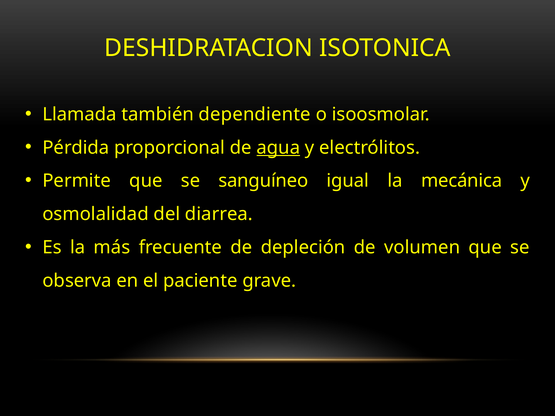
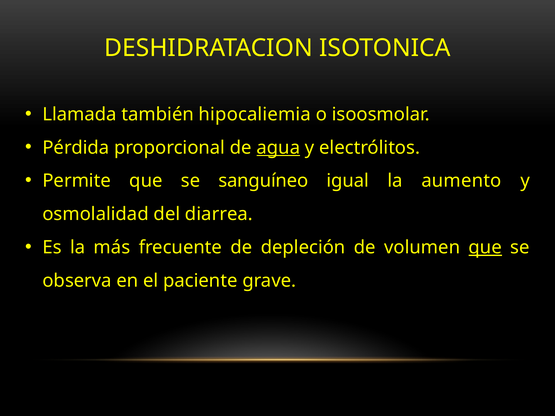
dependiente: dependiente -> hipocaliemia
mecánica: mecánica -> aumento
que at (485, 248) underline: none -> present
